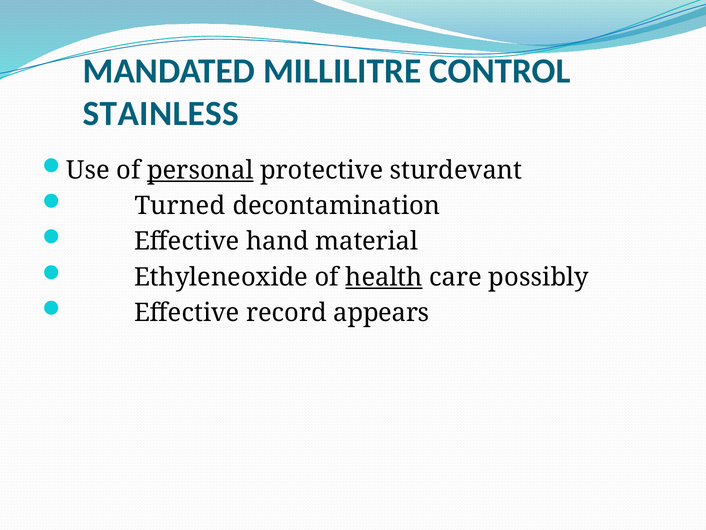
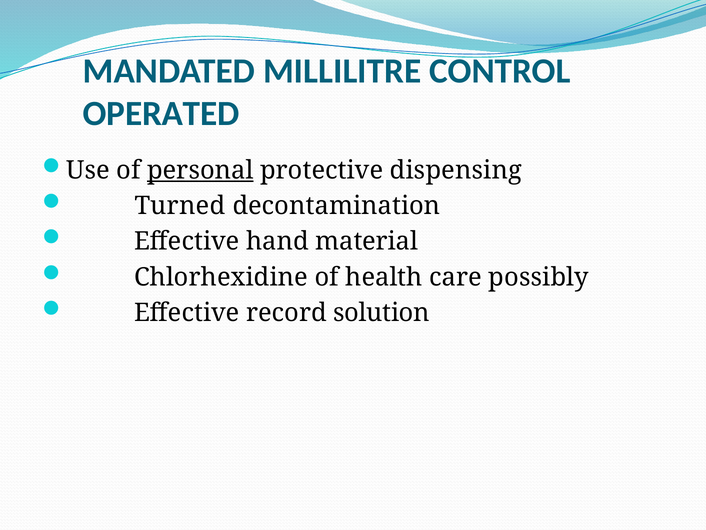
STAINLESS: STAINLESS -> OPERATED
sturdevant: sturdevant -> dispensing
Ethyleneoxide: Ethyleneoxide -> Chlorhexidine
health underline: present -> none
appears: appears -> solution
